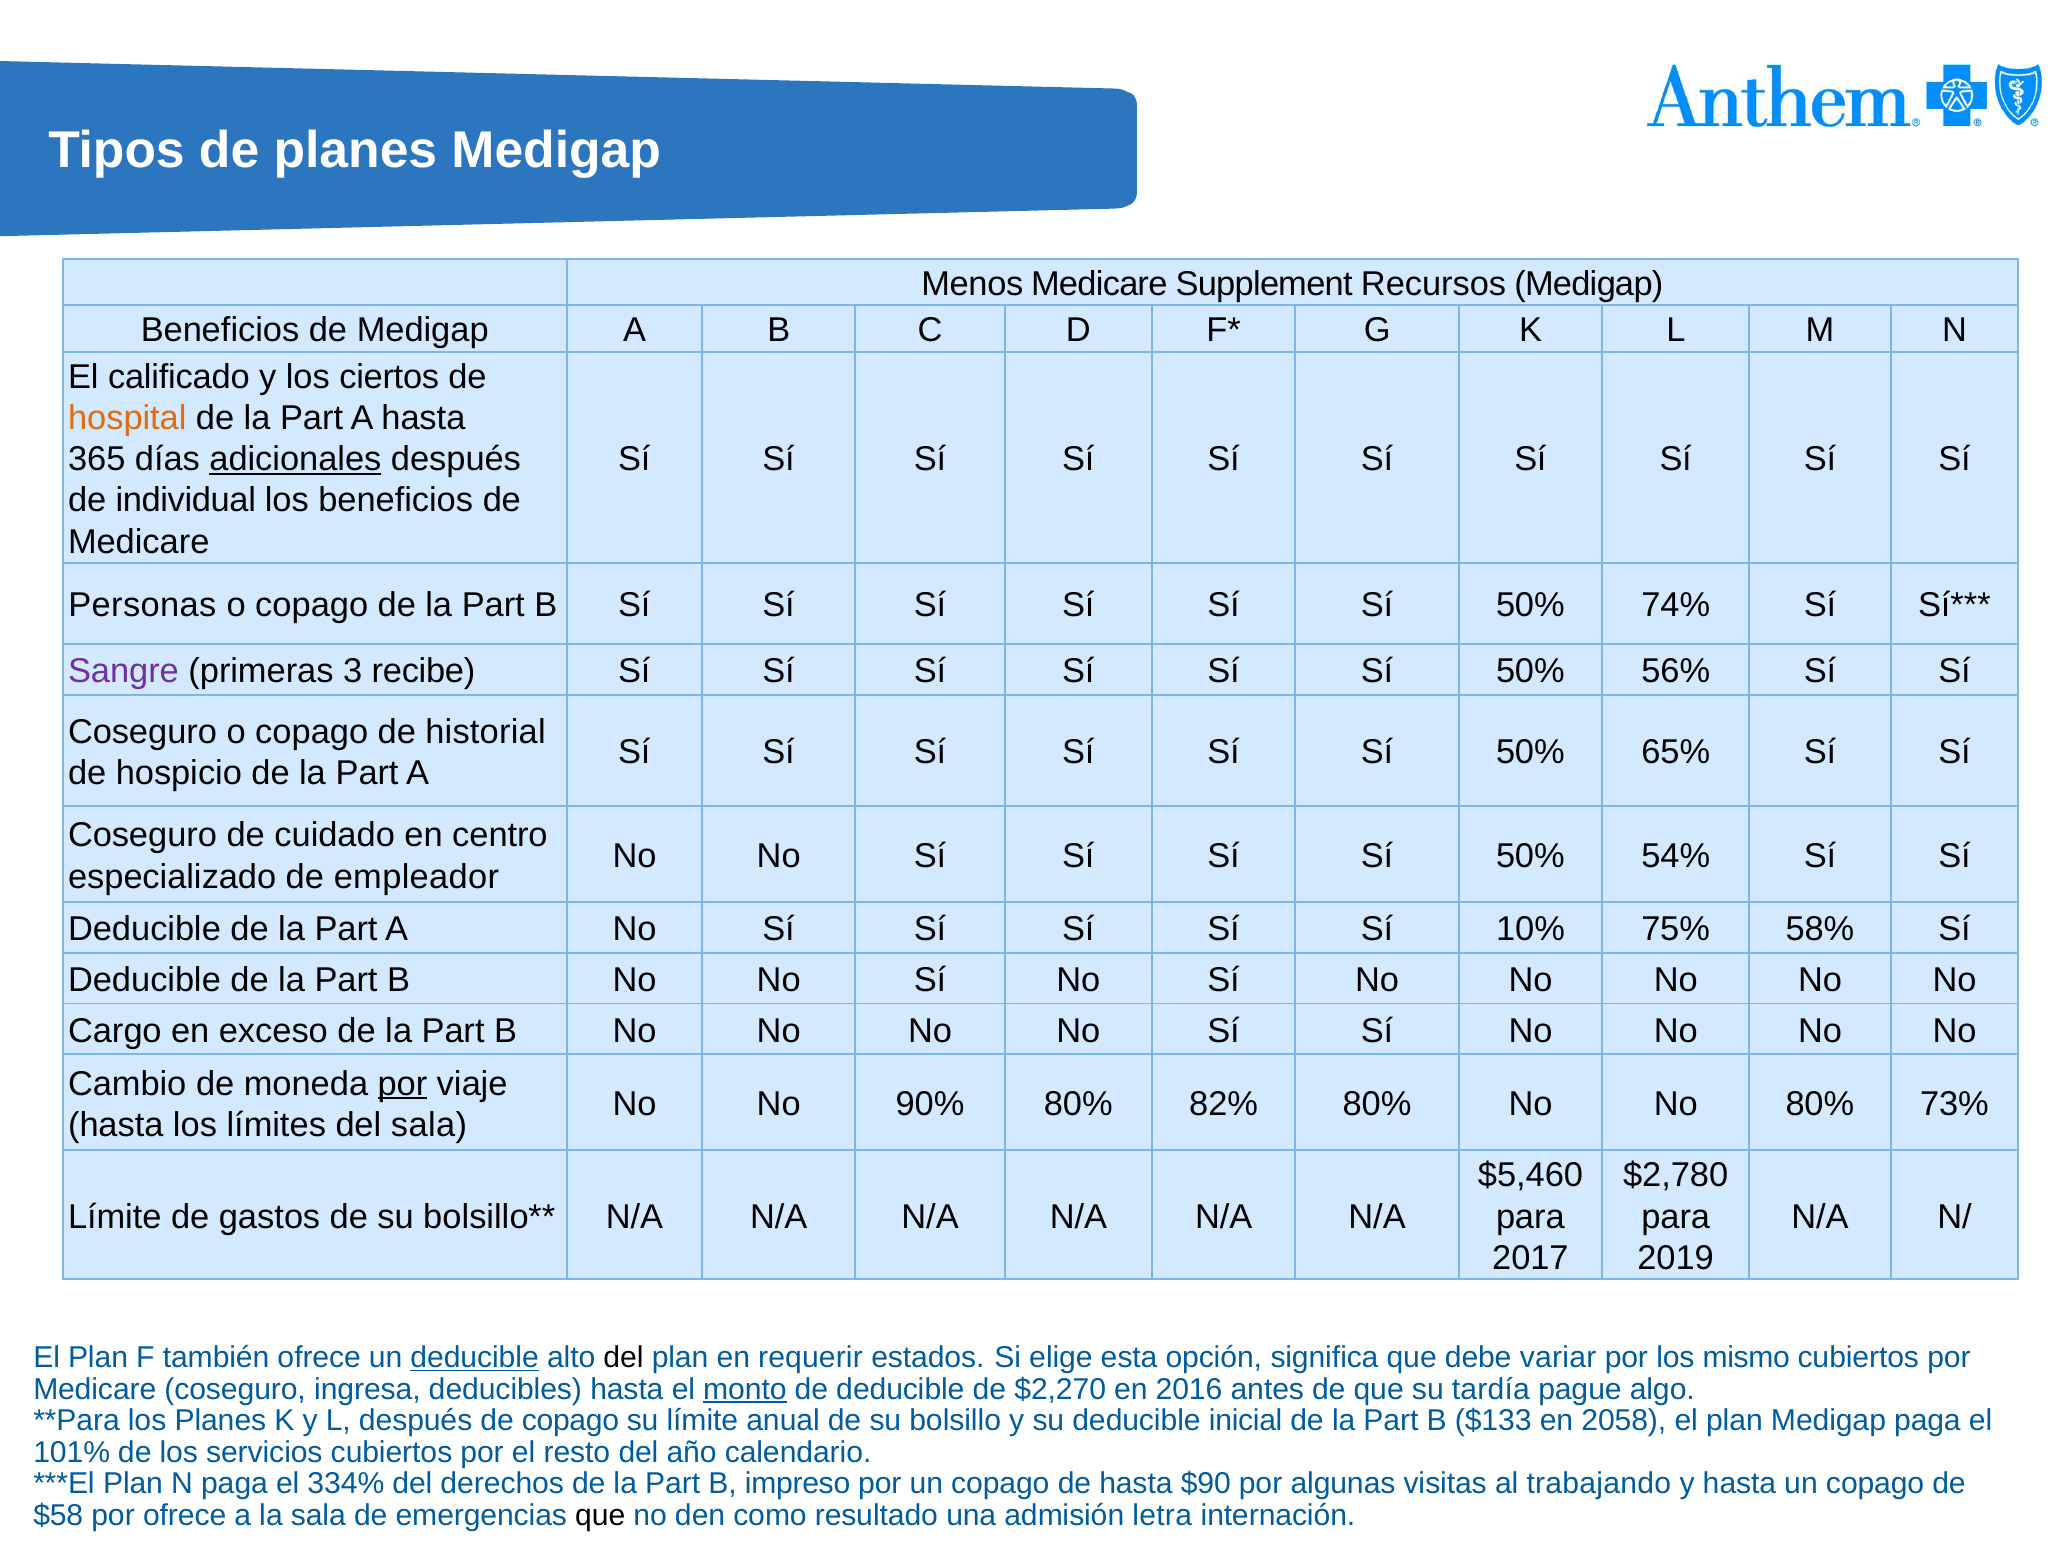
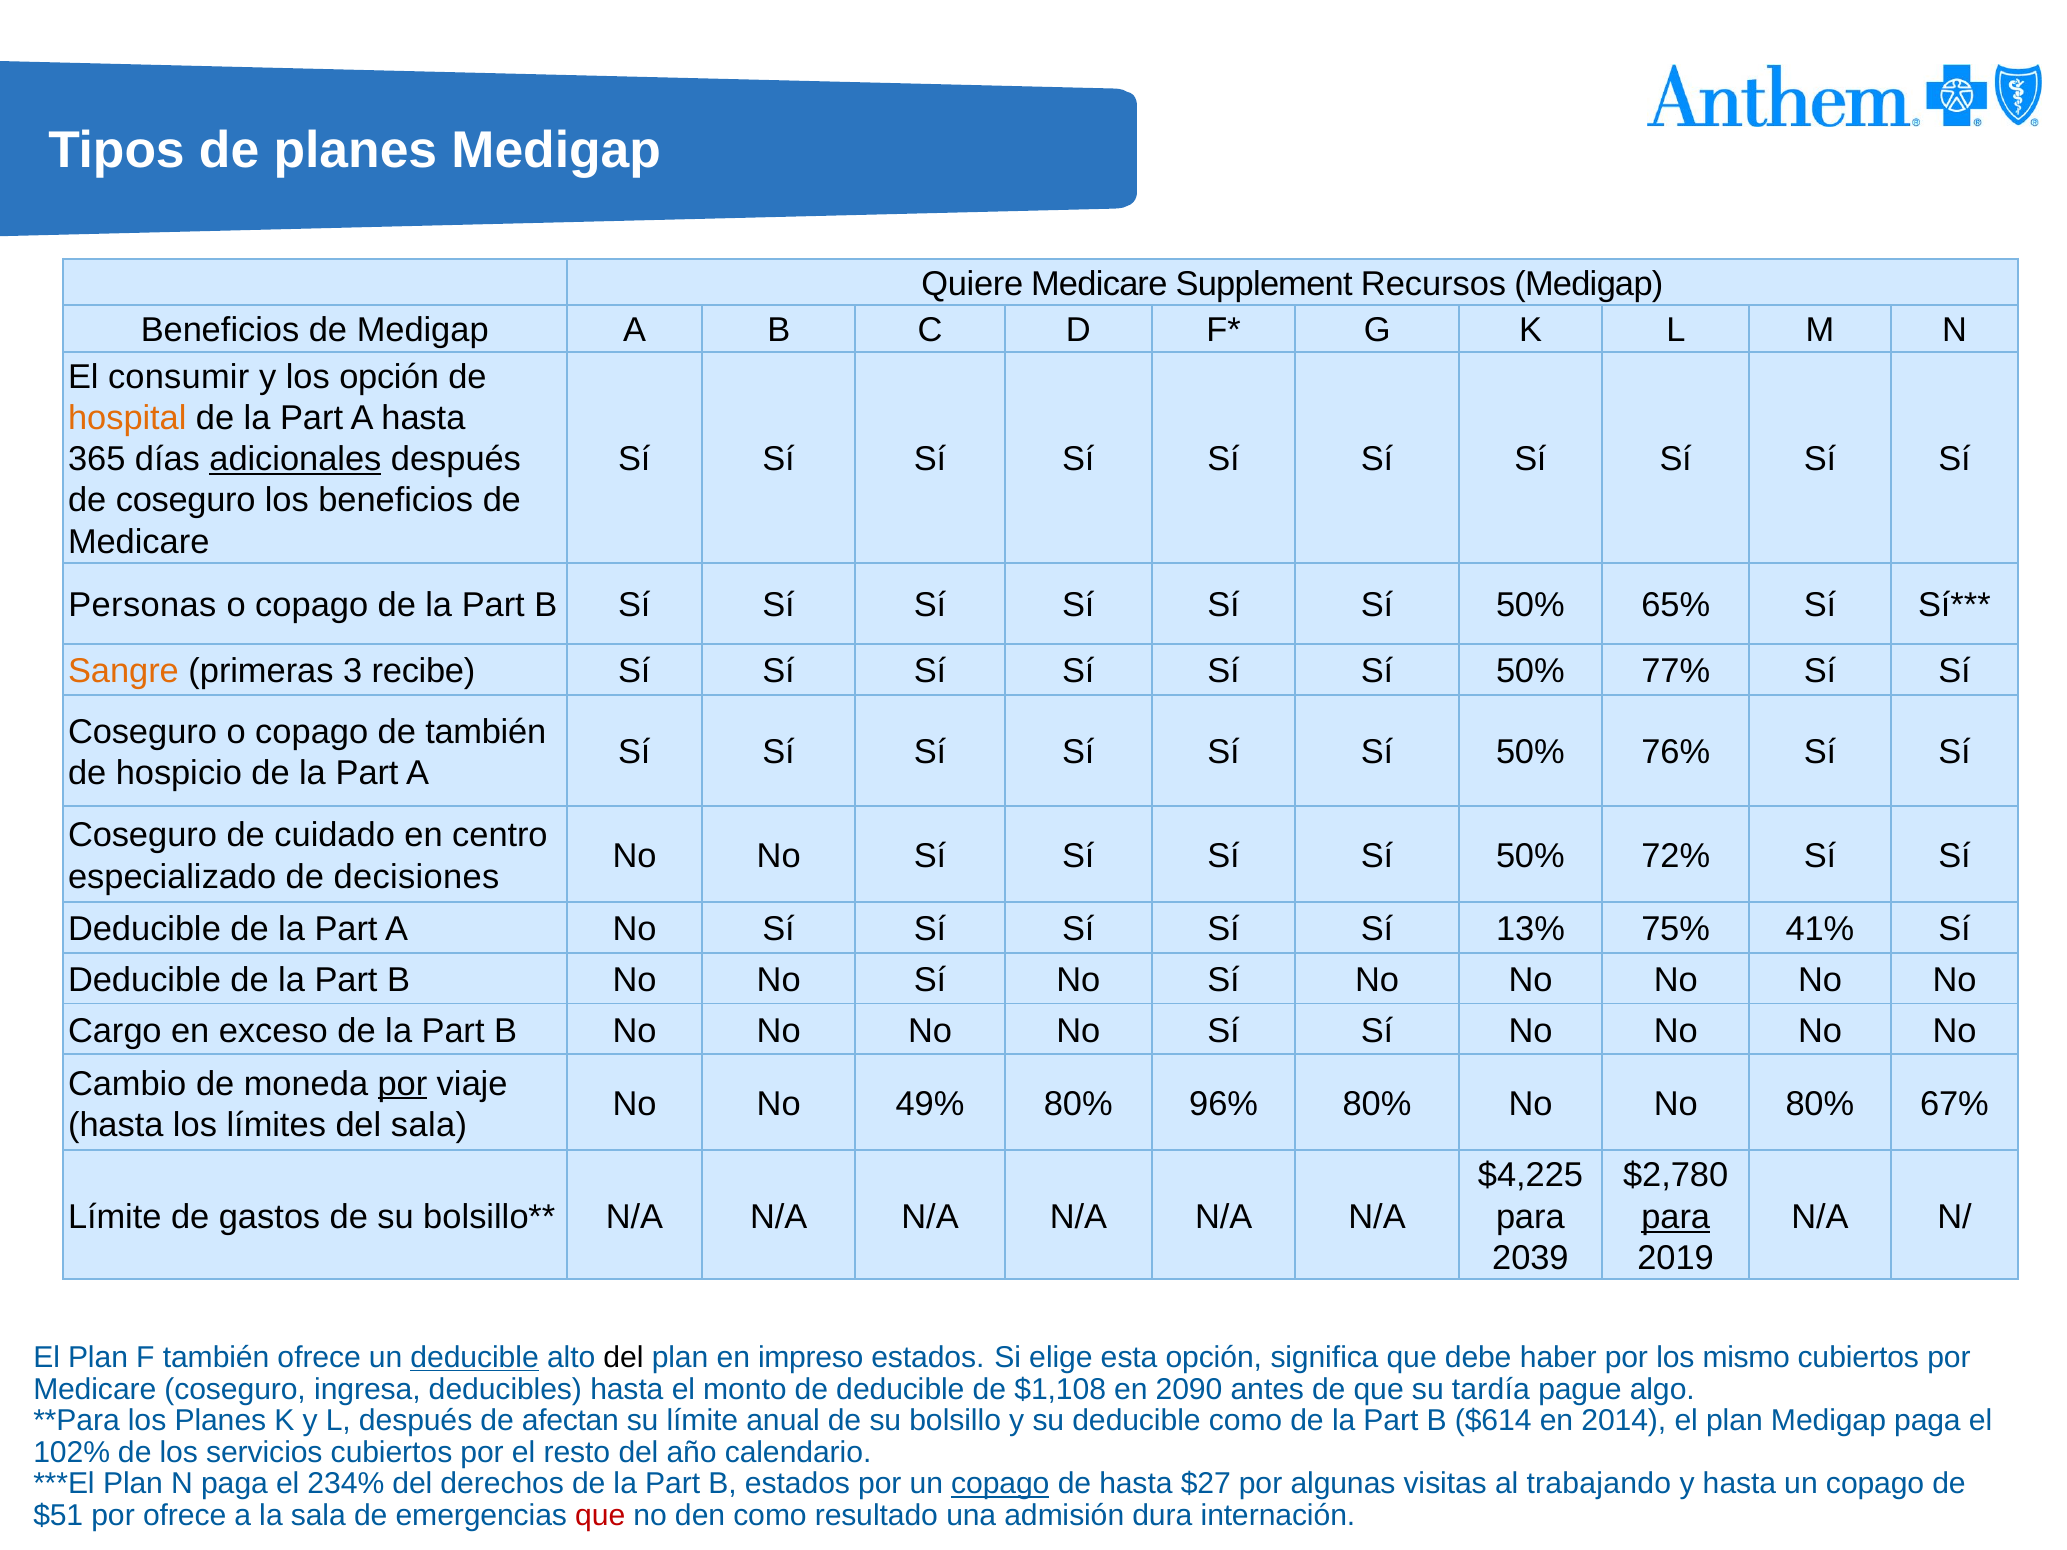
Menos: Menos -> Quiere
calificado: calificado -> consumir
los ciertos: ciertos -> opción
de individual: individual -> coseguro
74%: 74% -> 65%
Sangre colour: purple -> orange
56%: 56% -> 77%
de historial: historial -> también
65%: 65% -> 76%
54%: 54% -> 72%
empleador: empleador -> decisiones
10%: 10% -> 13%
58%: 58% -> 41%
90%: 90% -> 49%
82%: 82% -> 96%
73%: 73% -> 67%
$5,460: $5,460 -> $4,225
para at (1676, 1217) underline: none -> present
2017: 2017 -> 2039
requerir: requerir -> impreso
variar: variar -> haber
monto underline: present -> none
$2,270: $2,270 -> $1,108
2016: 2016 -> 2090
de copago: copago -> afectan
deducible inicial: inicial -> como
$133: $133 -> $614
2058: 2058 -> 2014
101%: 101% -> 102%
334%: 334% -> 234%
B impreso: impreso -> estados
copago at (1000, 1484) underline: none -> present
$90: $90 -> $27
$58: $58 -> $51
que at (600, 1516) colour: black -> red
letra: letra -> dura
